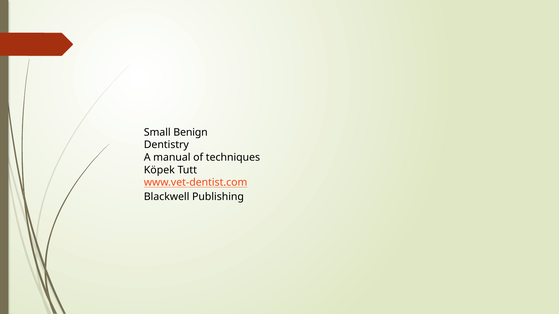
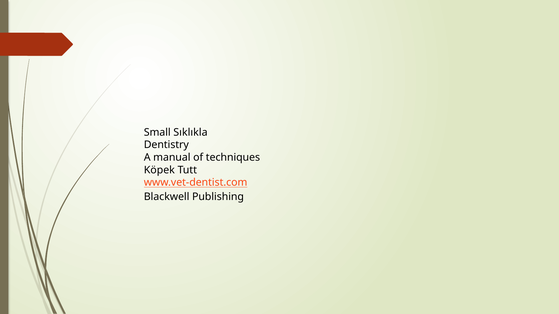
Benign: Benign -> Sıklıkla
